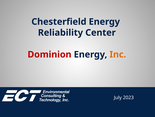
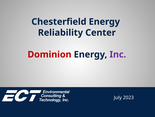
Inc colour: orange -> purple
